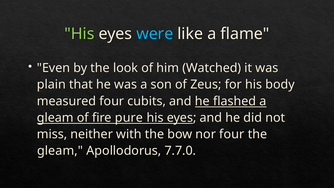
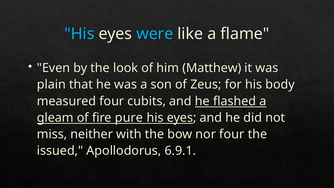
His at (79, 34) colour: light green -> light blue
Watched: Watched -> Matthew
gleam at (60, 151): gleam -> issued
7.7.0: 7.7.0 -> 6.9.1
